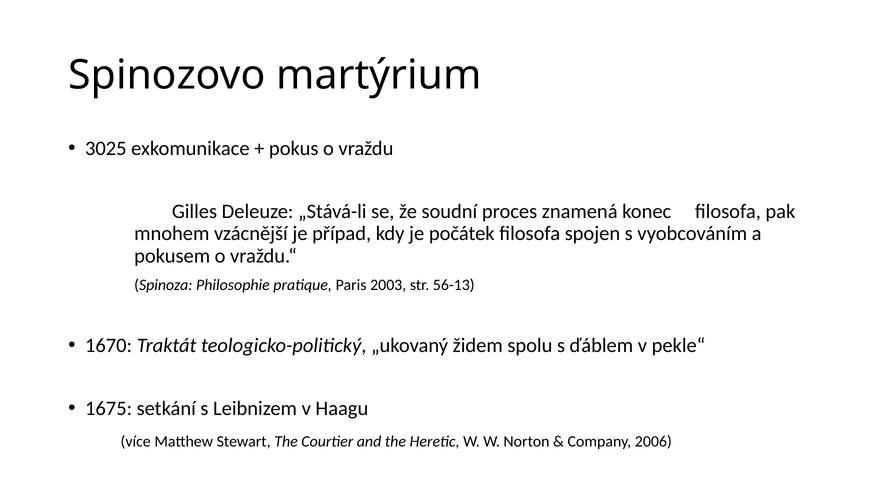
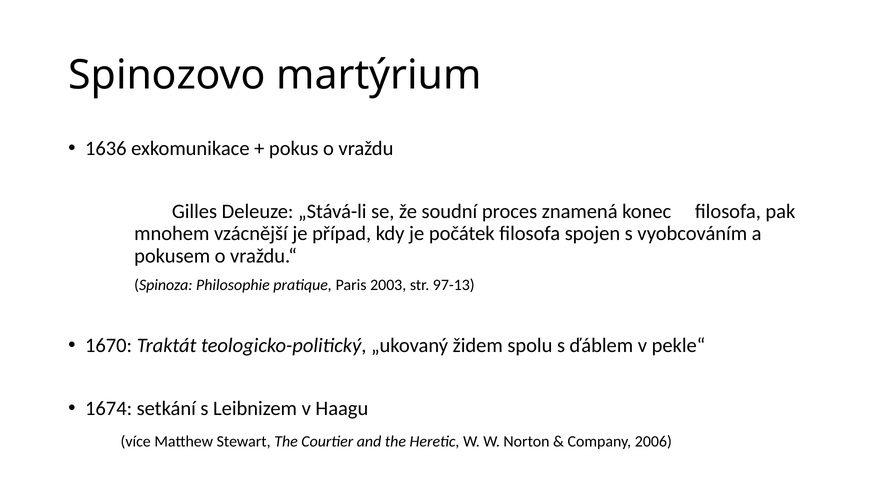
3025: 3025 -> 1636
56-13: 56-13 -> 97-13
1675: 1675 -> 1674
